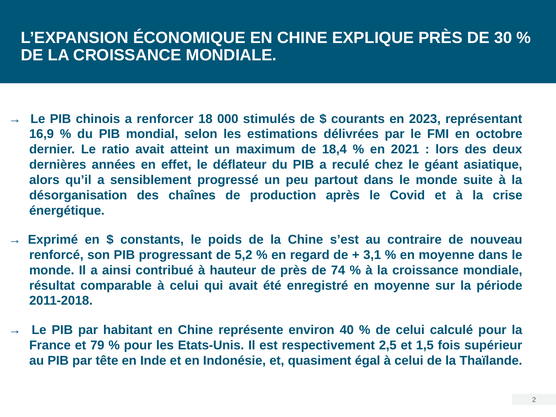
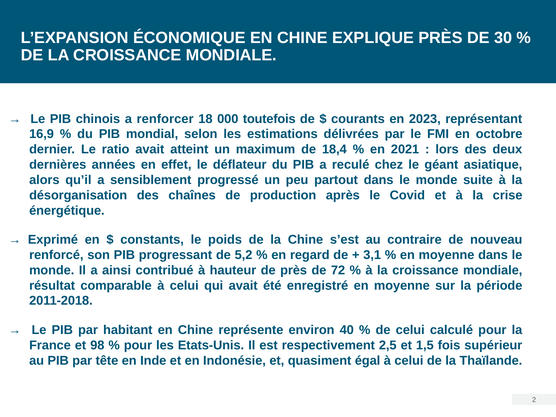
stimulés: stimulés -> toutefois
74: 74 -> 72
79: 79 -> 98
